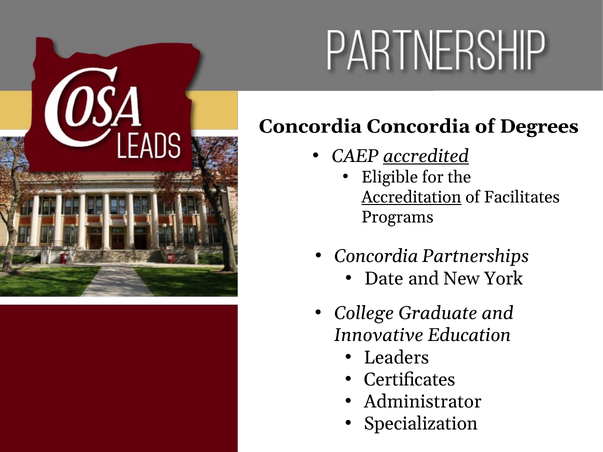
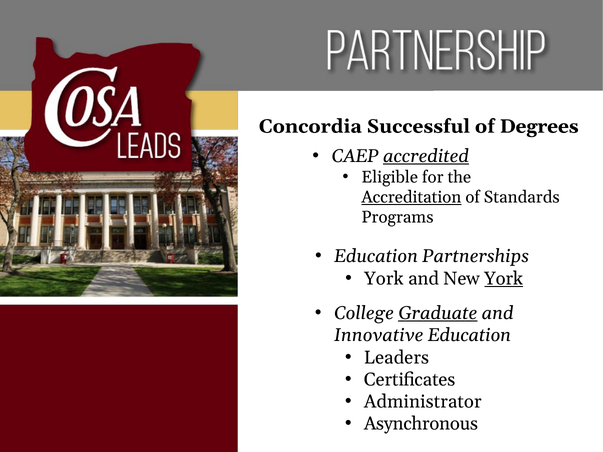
Concordia Concordia: Concordia -> Successful
Facilitates: Facilitates -> Standards
Concordia at (376, 256): Concordia -> Education
Date at (384, 279): Date -> York
York at (504, 279) underline: none -> present
Graduate underline: none -> present
Specialization: Specialization -> Asynchronous
